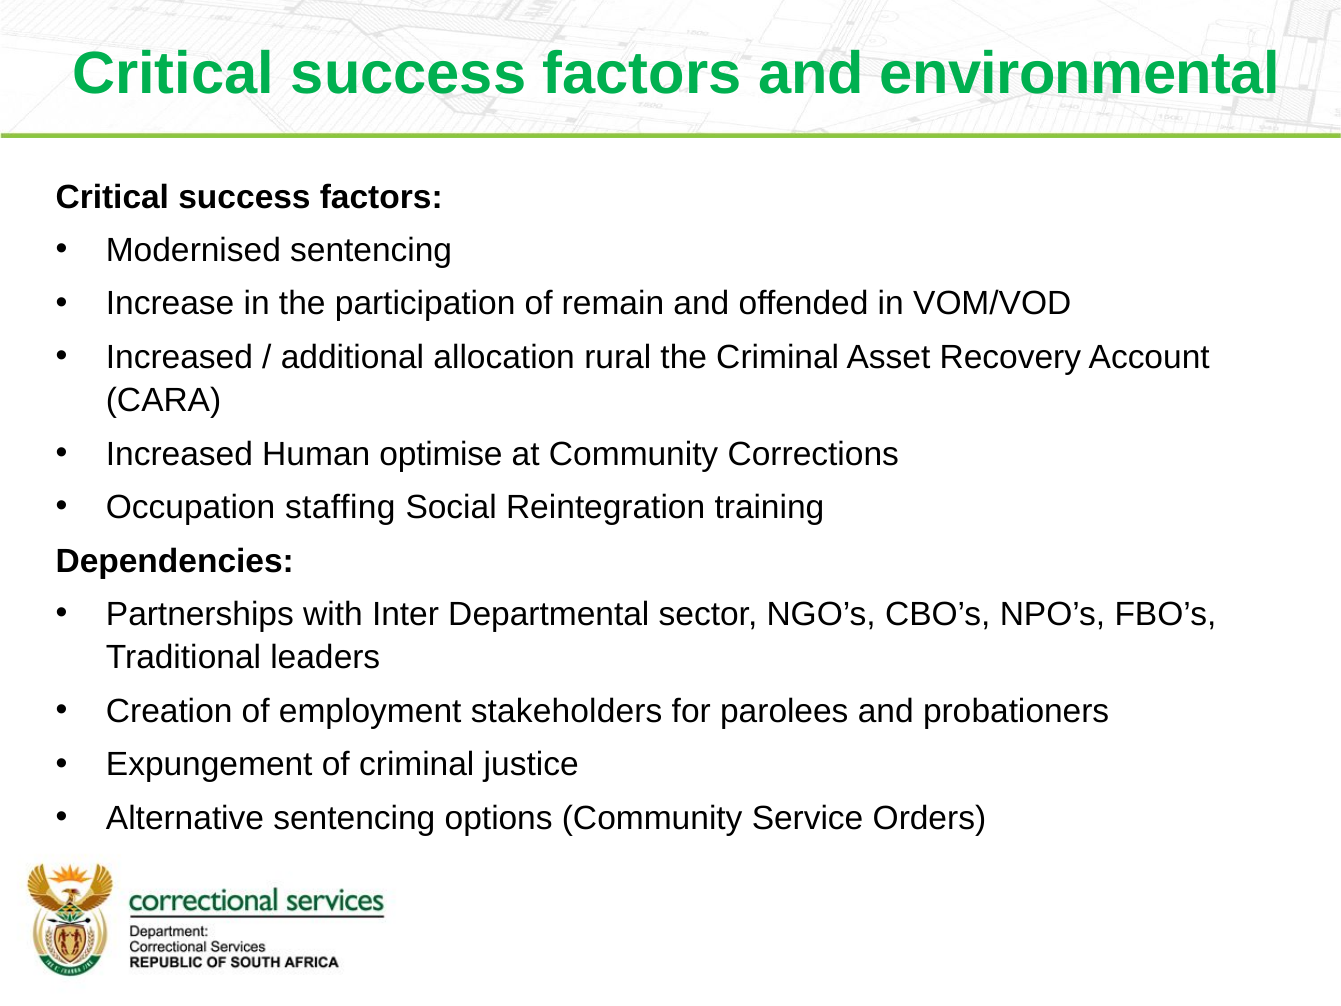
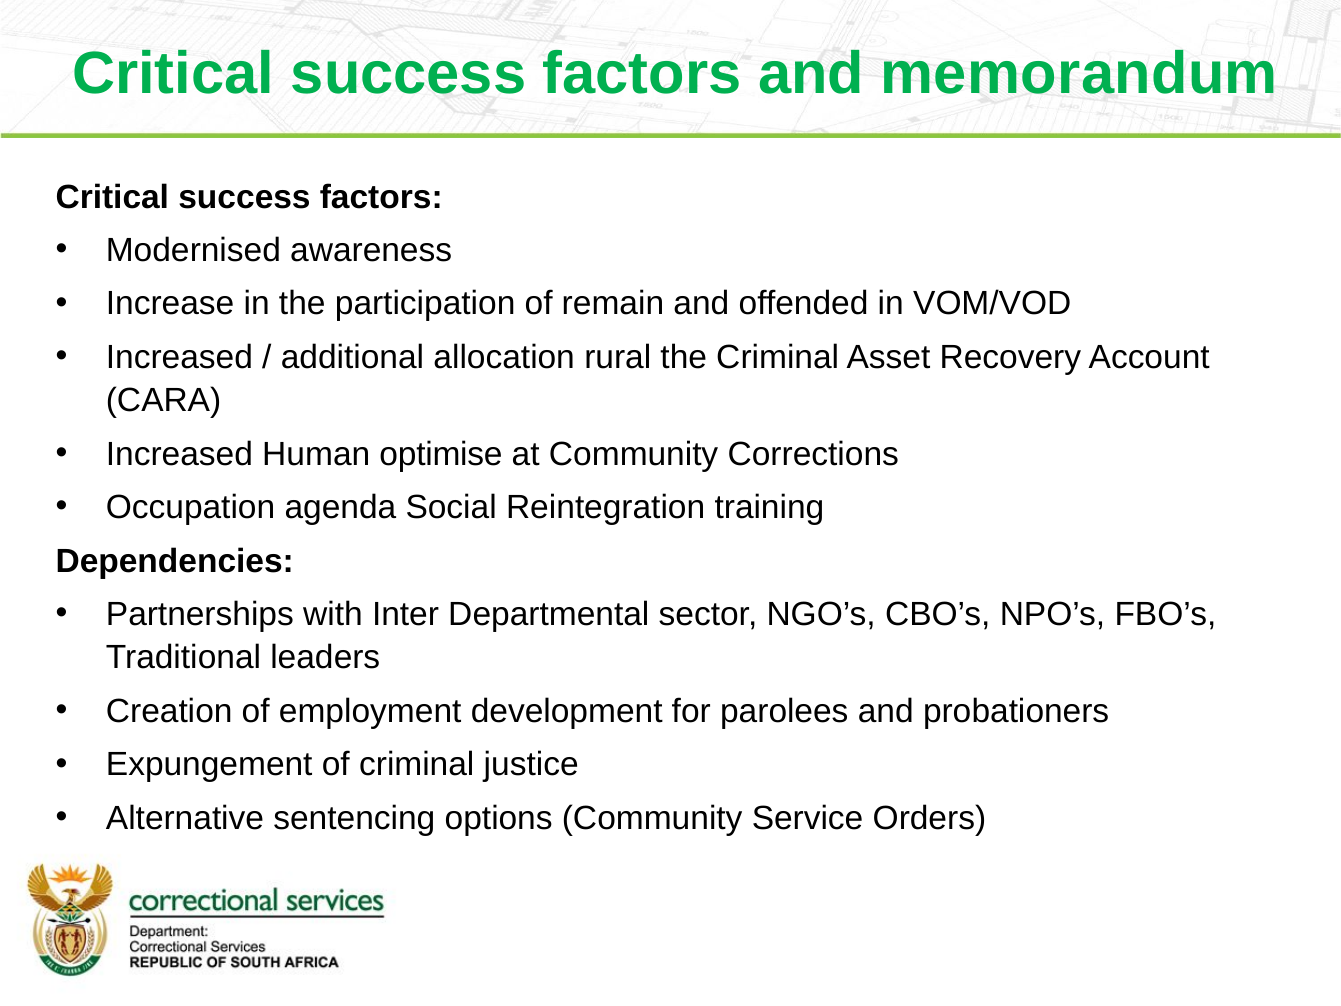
environmental: environmental -> memorandum
Modernised sentencing: sentencing -> awareness
staffing: staffing -> agenda
stakeholders: stakeholders -> development
